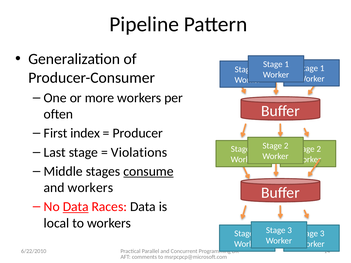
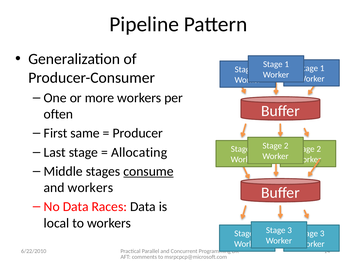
index: index -> same
Violations: Violations -> Allocating
Data at (76, 207) underline: present -> none
